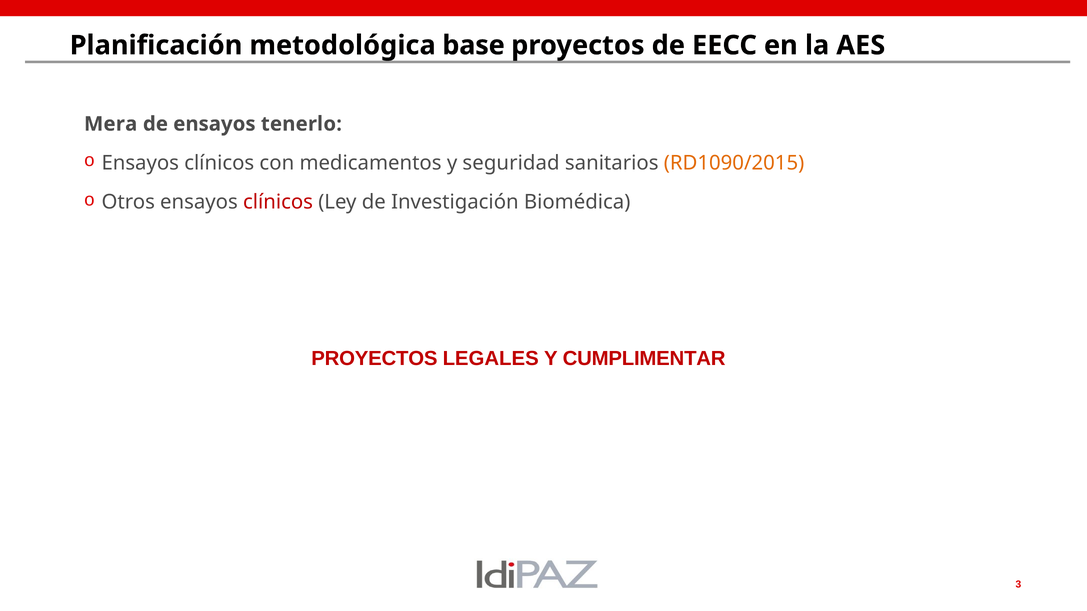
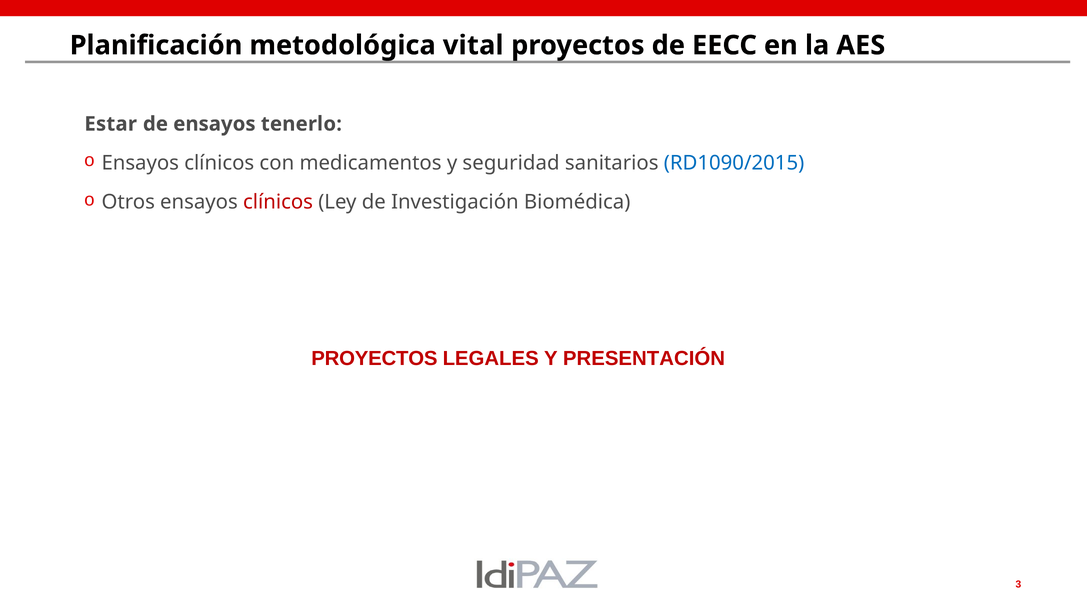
base: base -> vital
Mera: Mera -> Estar
RD1090/2015 colour: orange -> blue
CUMPLIMENTAR: CUMPLIMENTAR -> PRESENTACIÓN
